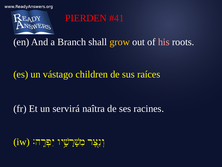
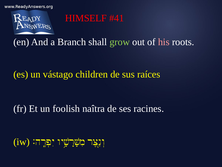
PIERDEN: PIERDEN -> HIMSELF
grow colour: yellow -> light green
servirá: servirá -> foolish
